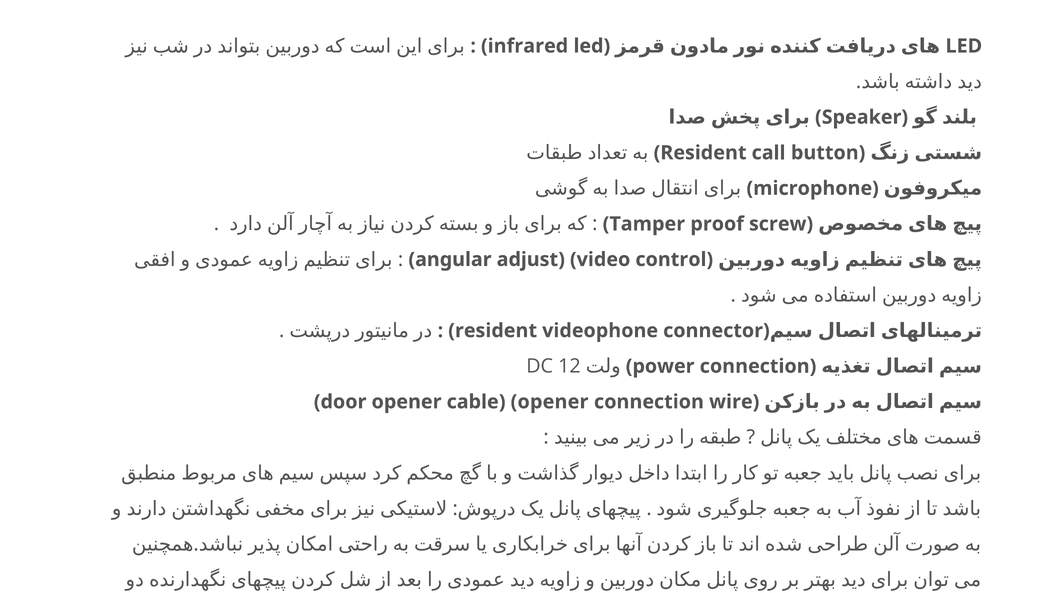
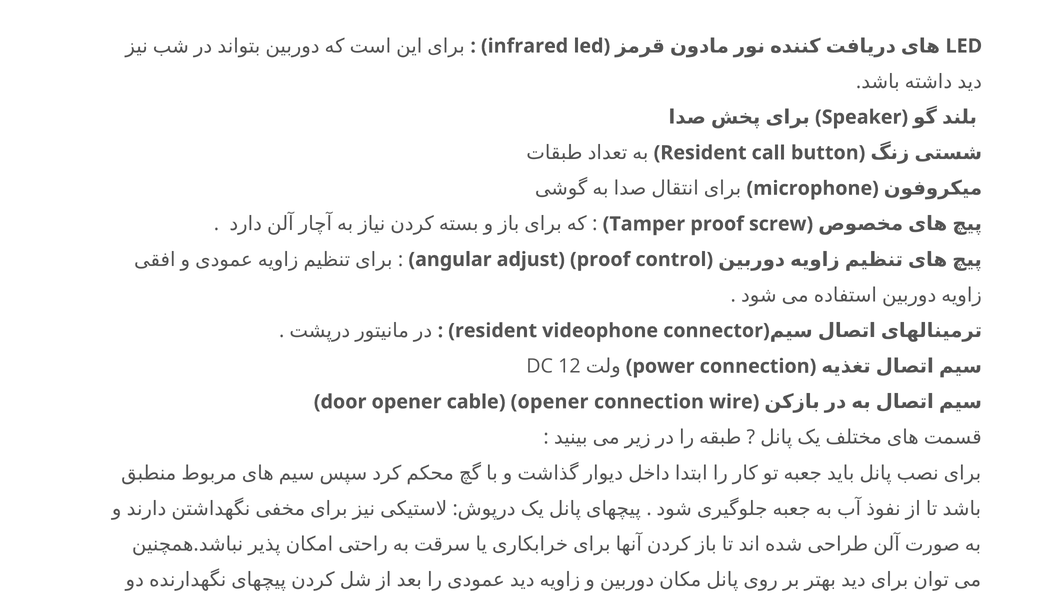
video at (603, 259): video -> proof
